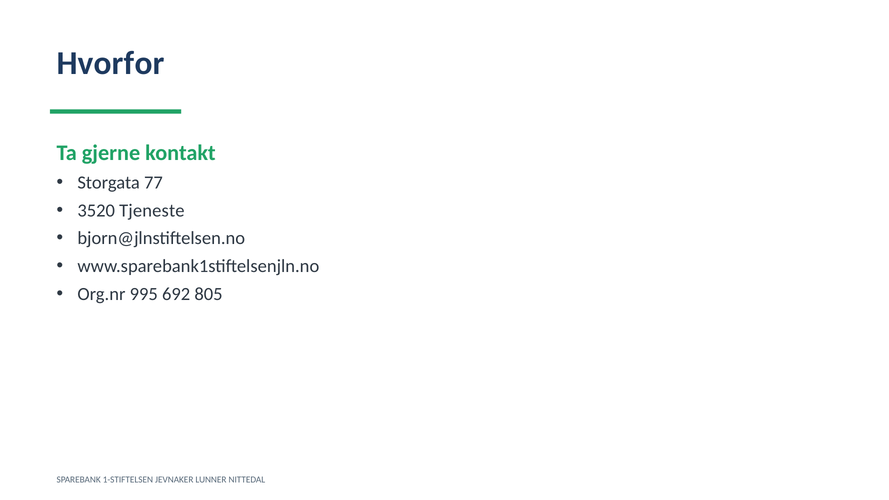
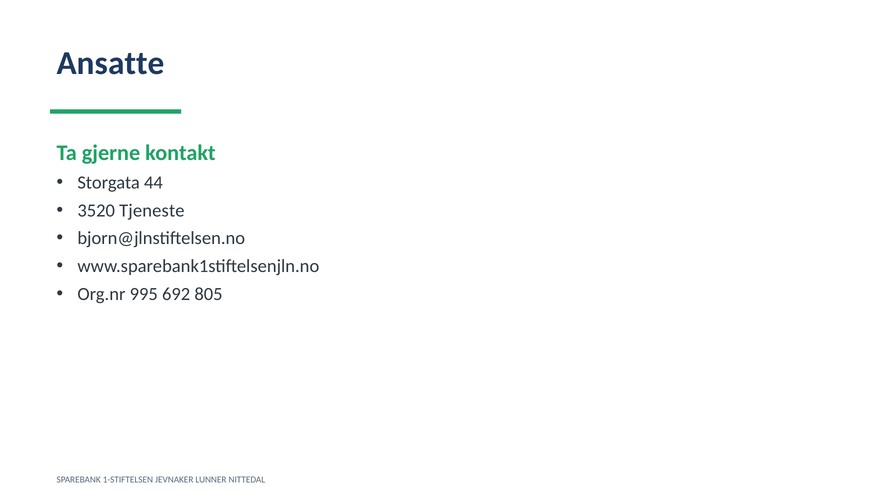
Hvorfor: Hvorfor -> Ansatte
77: 77 -> 44
